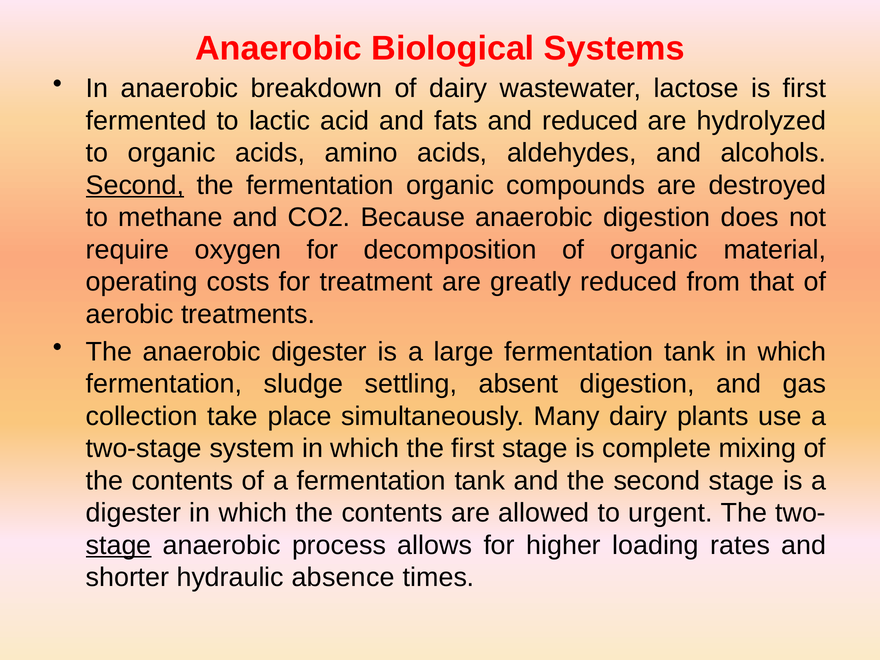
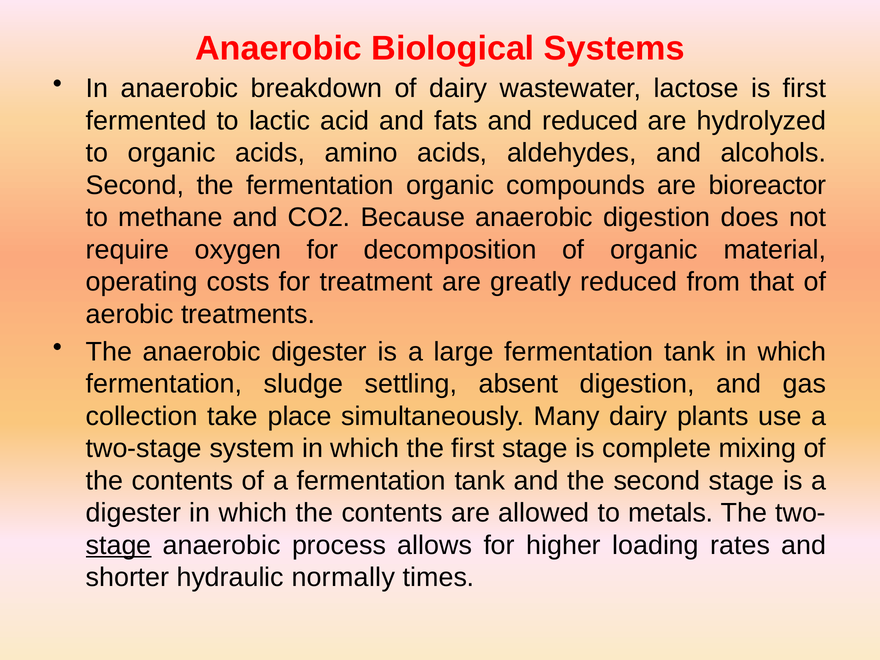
Second at (135, 185) underline: present -> none
destroyed: destroyed -> bioreactor
urgent: urgent -> metals
absence: absence -> normally
